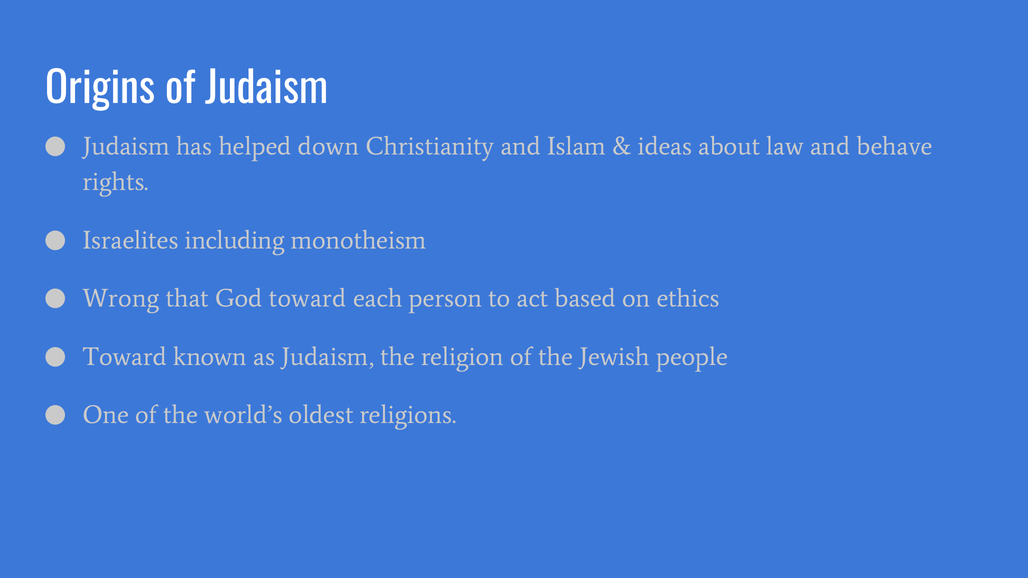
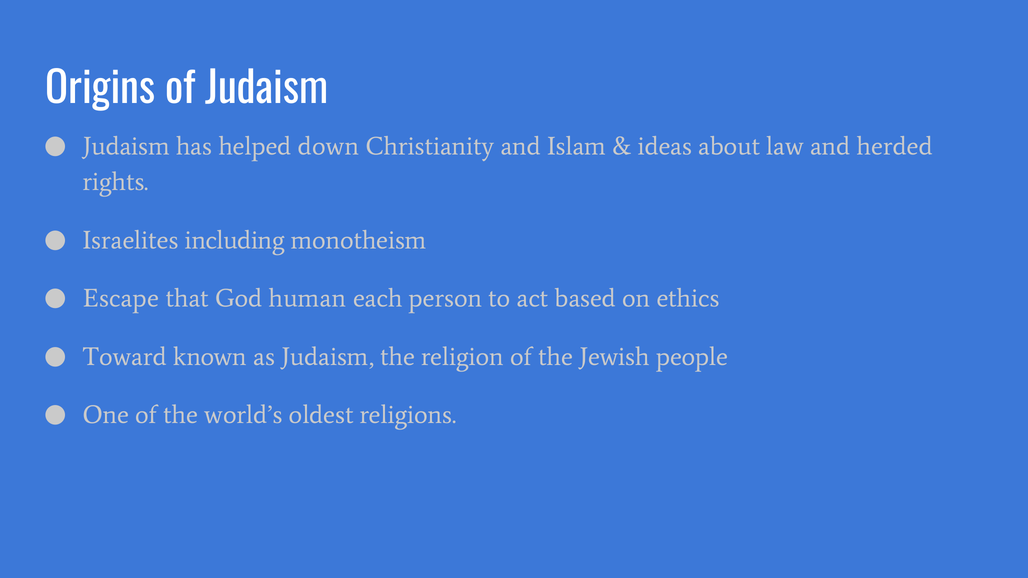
behave: behave -> herded
Wrong: Wrong -> Escape
God toward: toward -> human
